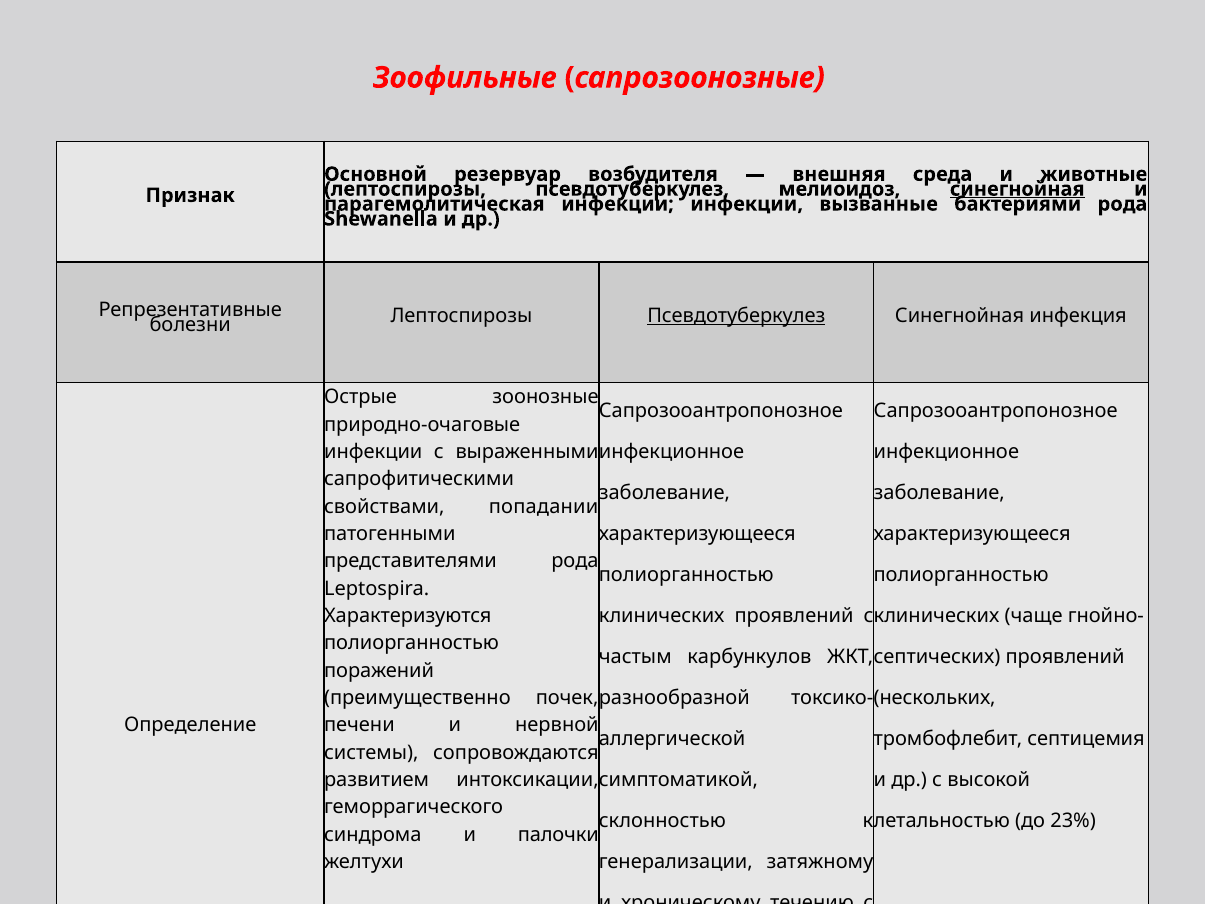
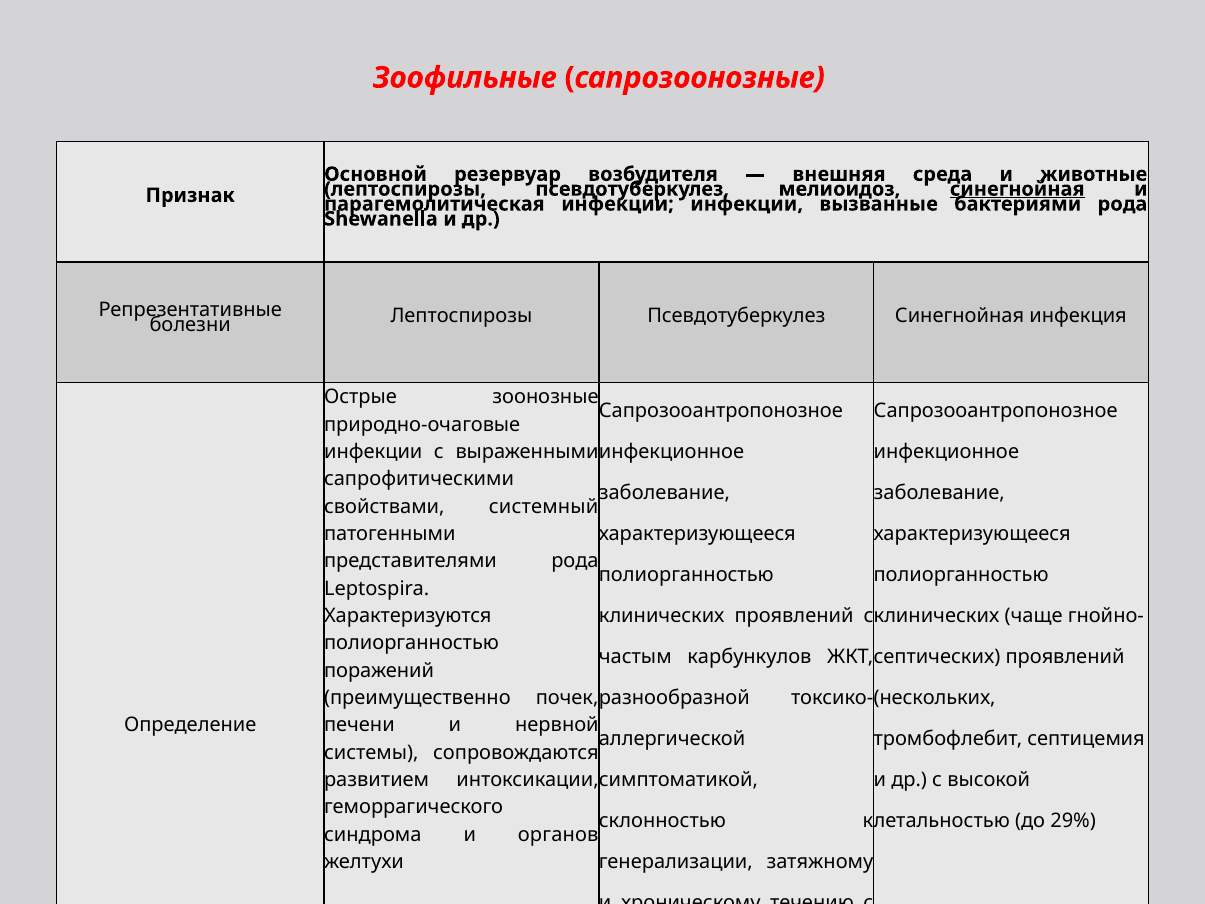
Псевдотуберкулез at (736, 316) underline: present -> none
попадании: попадании -> системный
23%: 23% -> 29%
палочки: палочки -> органов
